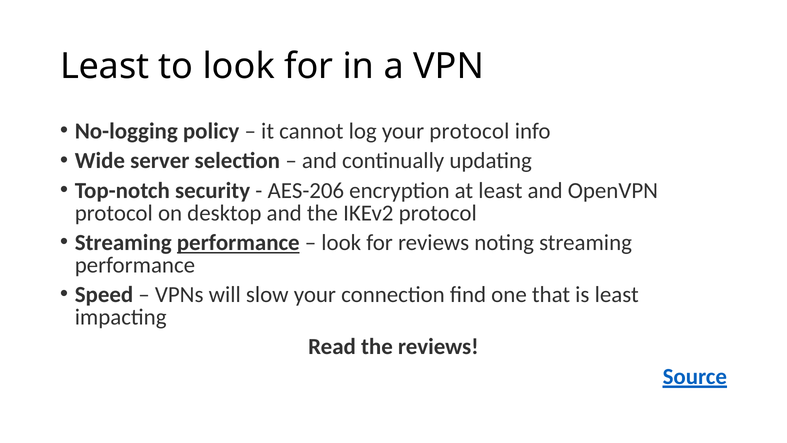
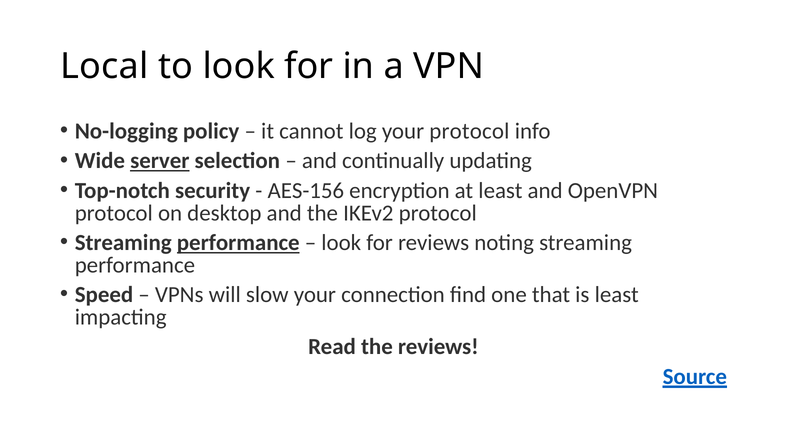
Least at (105, 66): Least -> Local
server underline: none -> present
AES-206: AES-206 -> AES-156
